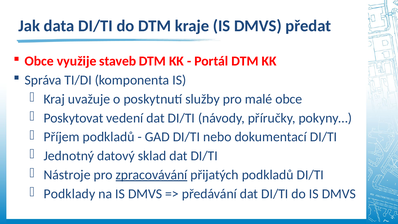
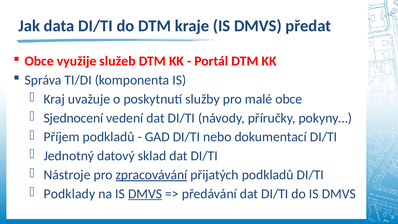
staveb: staveb -> služeb
Poskytovat: Poskytovat -> Sjednocení
DMVS at (145, 194) underline: none -> present
